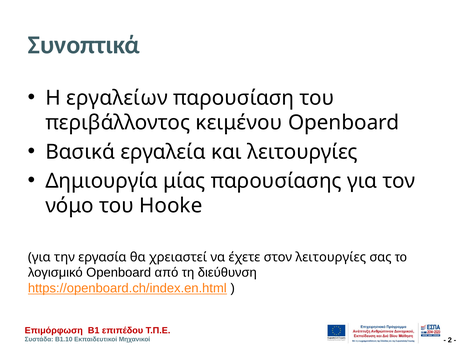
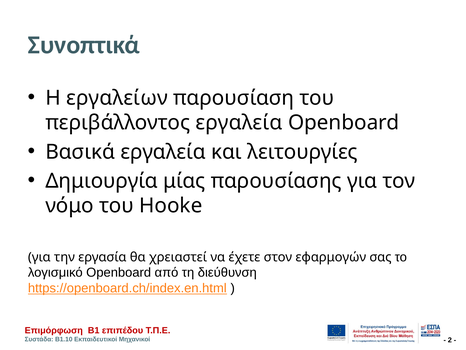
περιβάλλοντος κειμένου: κειμένου -> εργαλεία
στον λειτουργίες: λειτουργίες -> εφαρμογών
